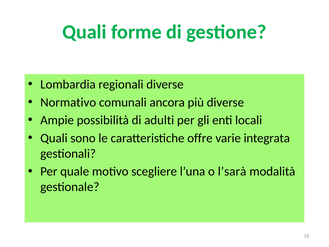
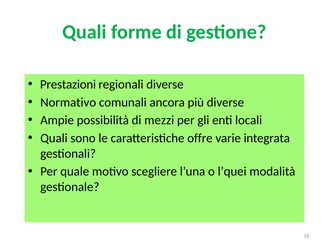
Lombardia: Lombardia -> Prestazioni
adulti: adulti -> mezzi
l’sarà: l’sarà -> l’quei
